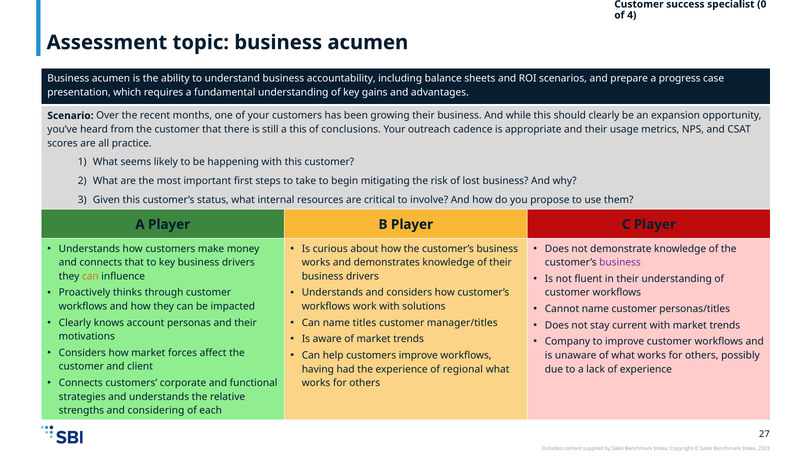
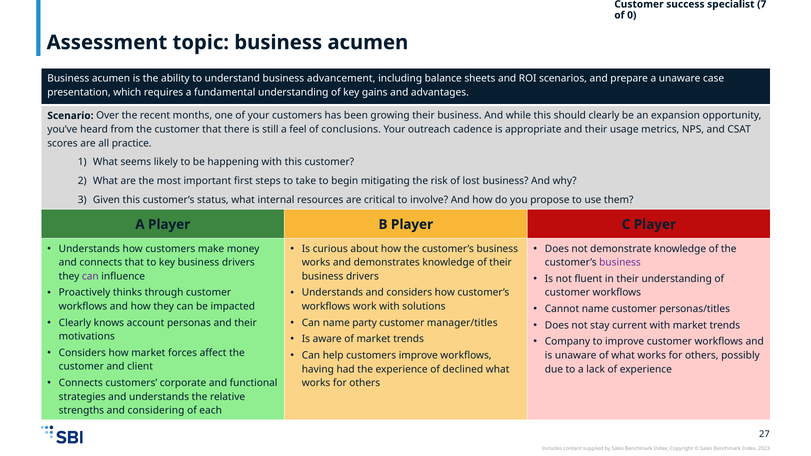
0: 0 -> 7
4: 4 -> 0
accountability: accountability -> advancement
a progress: progress -> unaware
a this: this -> feel
can at (90, 276) colour: orange -> purple
titles: titles -> party
regional: regional -> declined
